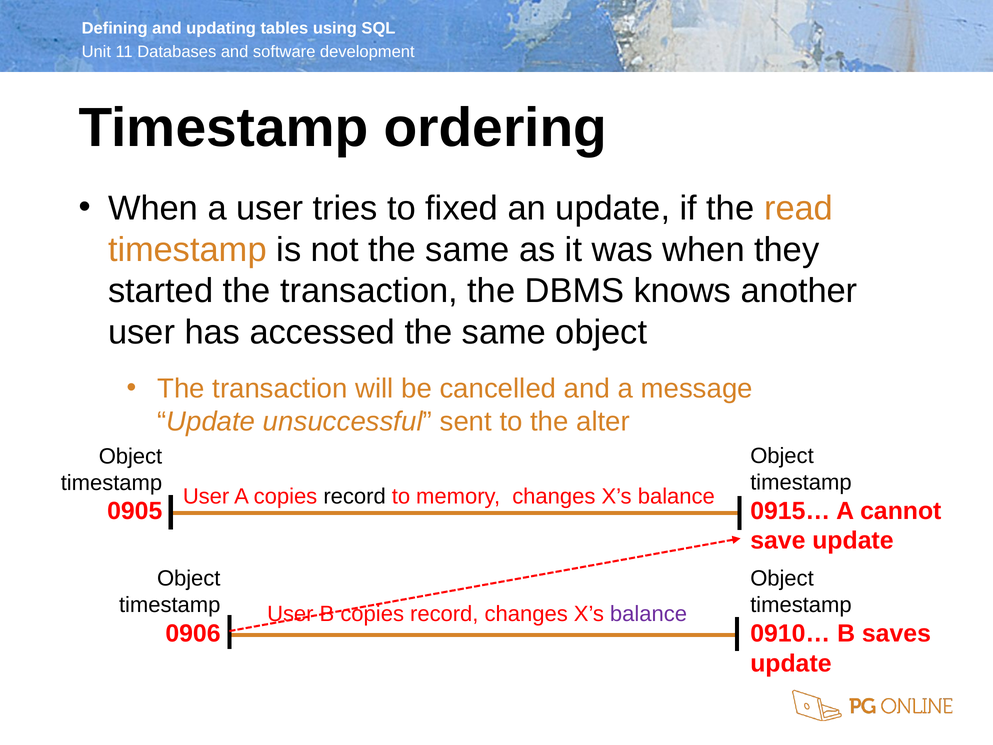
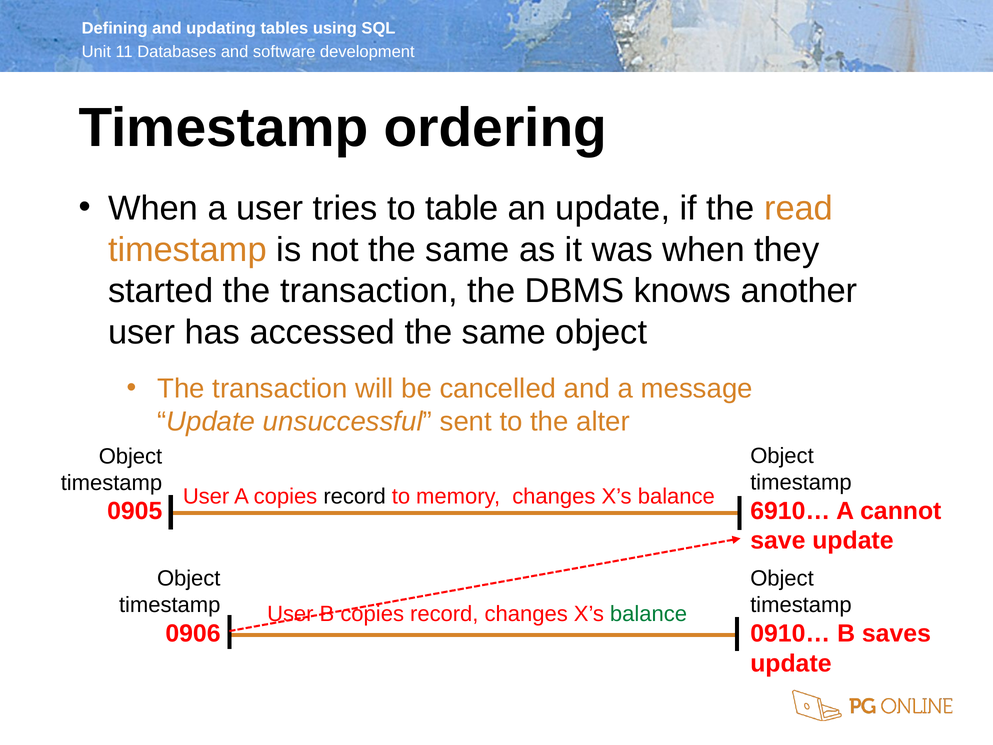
fixed: fixed -> table
0915…: 0915… -> 6910…
balance at (649, 614) colour: purple -> green
